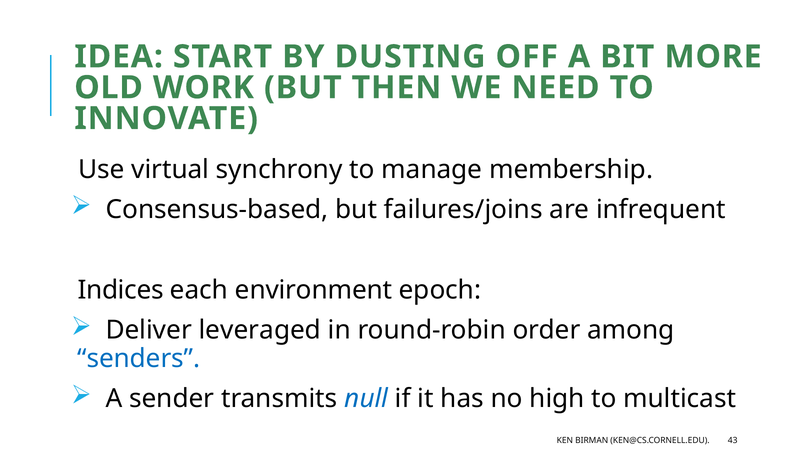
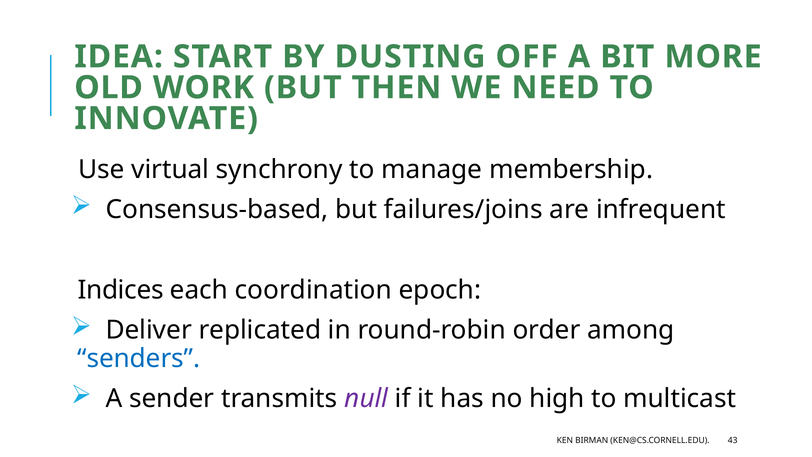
environment: environment -> coordination
leveraged: leveraged -> replicated
null colour: blue -> purple
